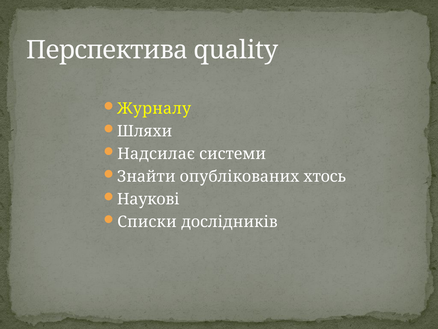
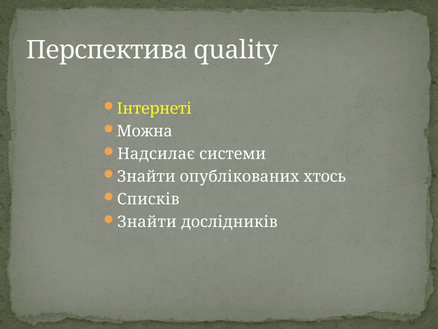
Журналу: Журналу -> Інтернеті
Шляхи: Шляхи -> Можна
Наукові: Наукові -> Списків
Списки at (147, 222): Списки -> Знайти
